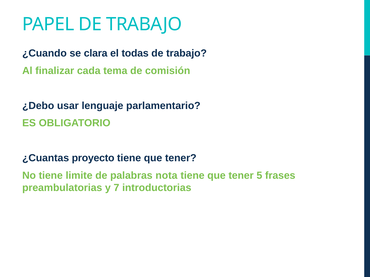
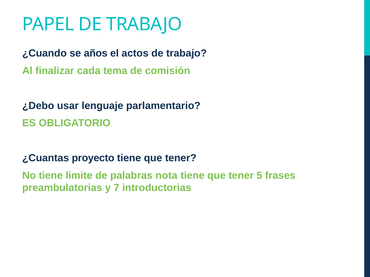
clara: clara -> años
todas: todas -> actos
